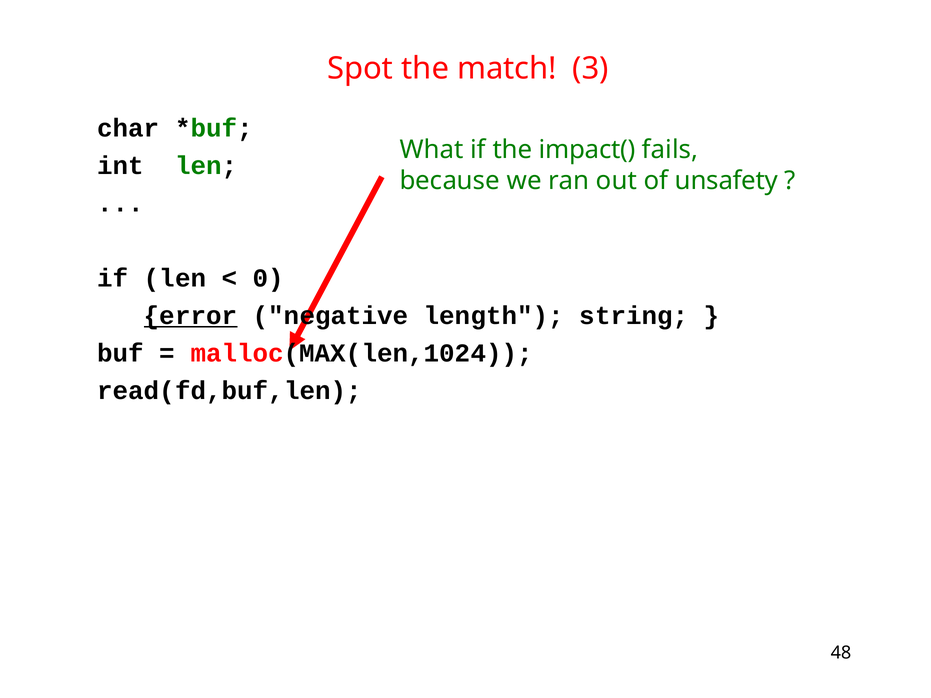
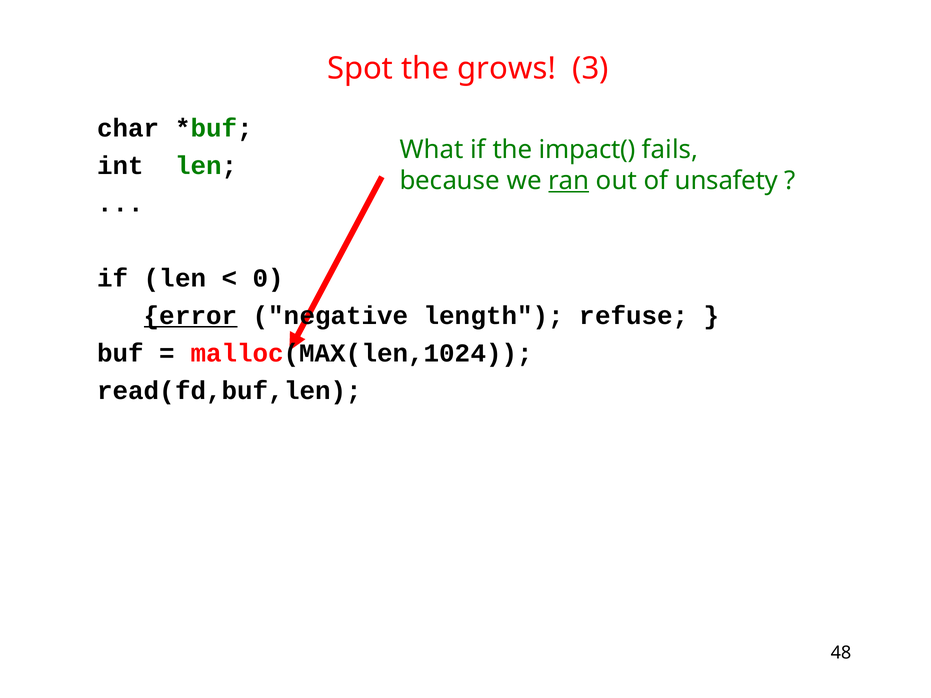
match: match -> grows
ran underline: none -> present
string: string -> refuse
